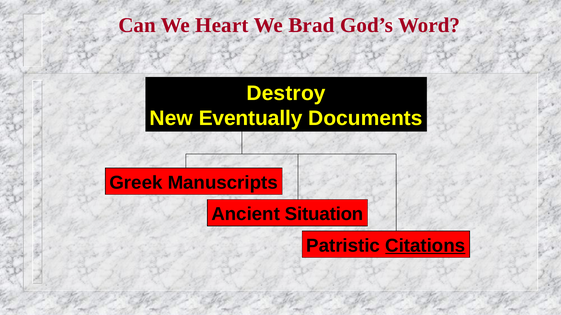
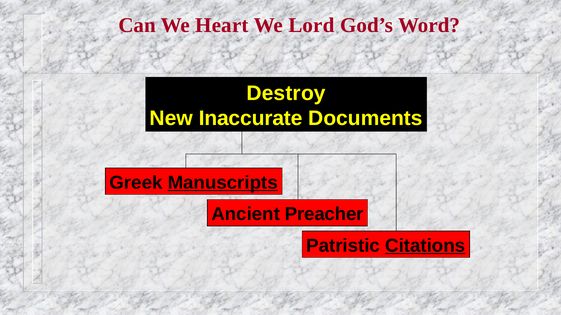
Brad: Brad -> Lord
Eventually: Eventually -> Inaccurate
Manuscripts underline: none -> present
Situation: Situation -> Preacher
